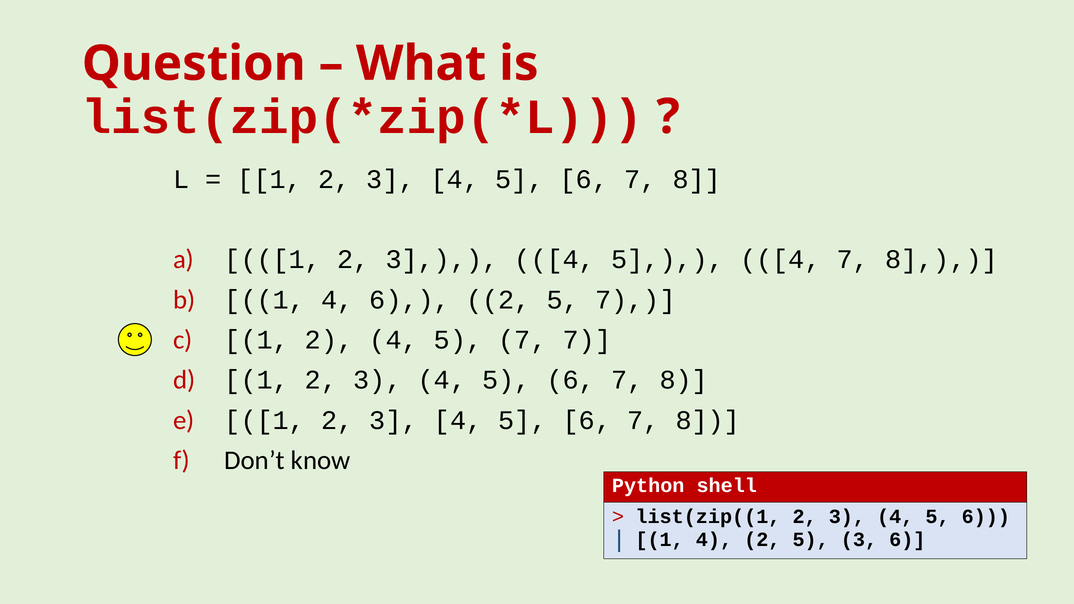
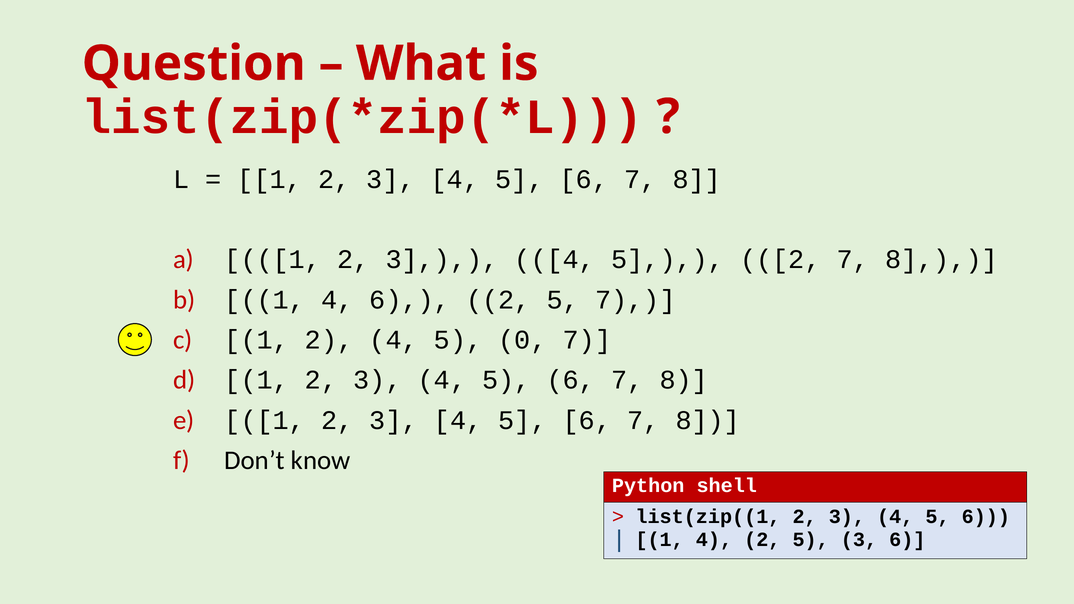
5 4: 4 -> 2
4 5 7: 7 -> 0
